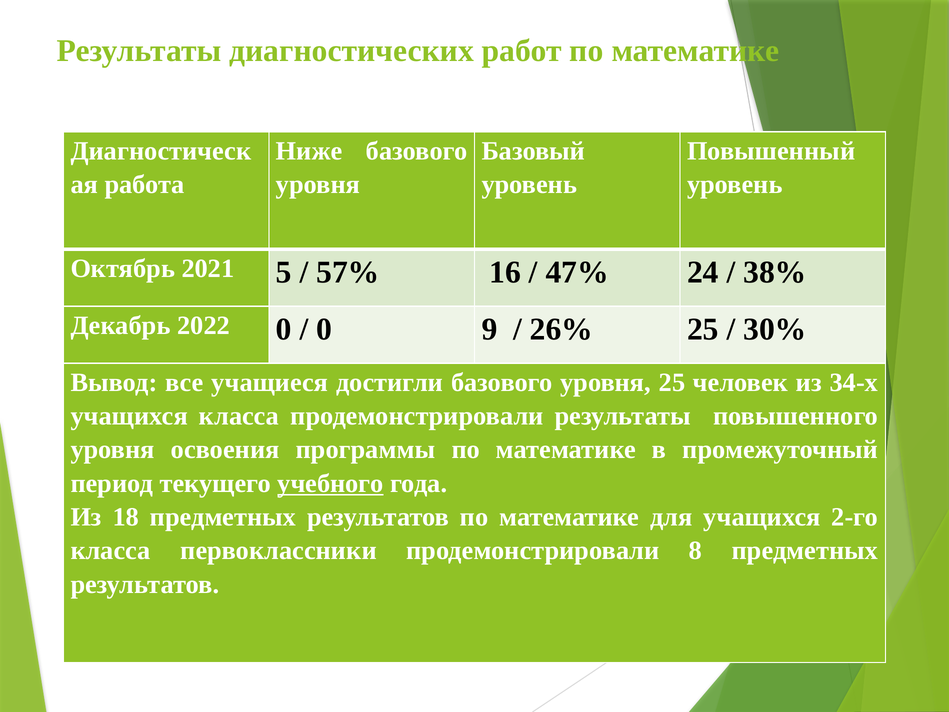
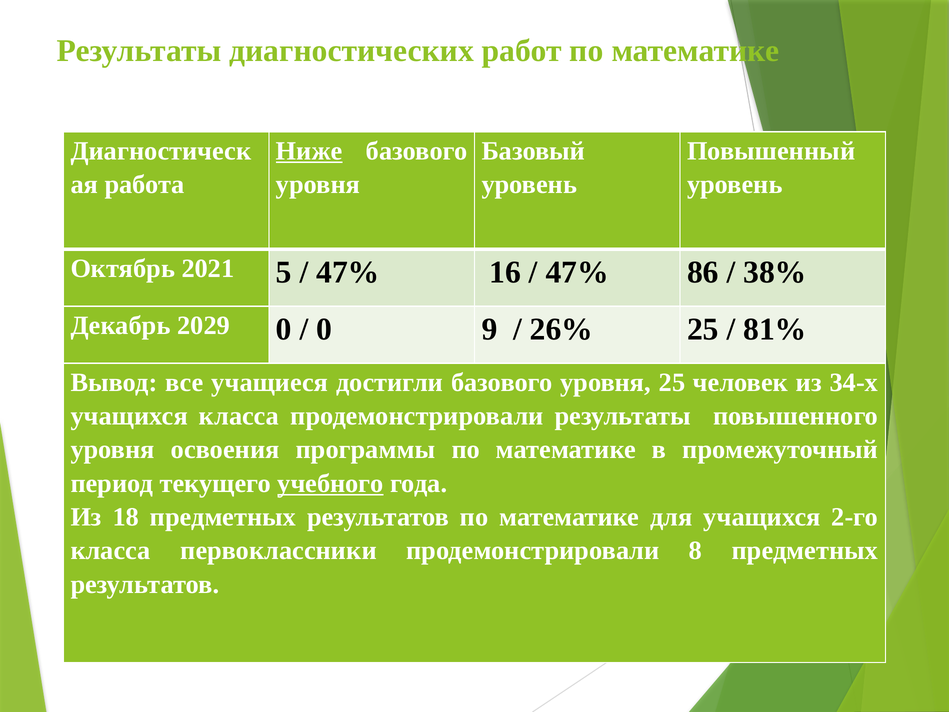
Ниже underline: none -> present
57% at (348, 272): 57% -> 47%
24: 24 -> 86
2022: 2022 -> 2029
30%: 30% -> 81%
